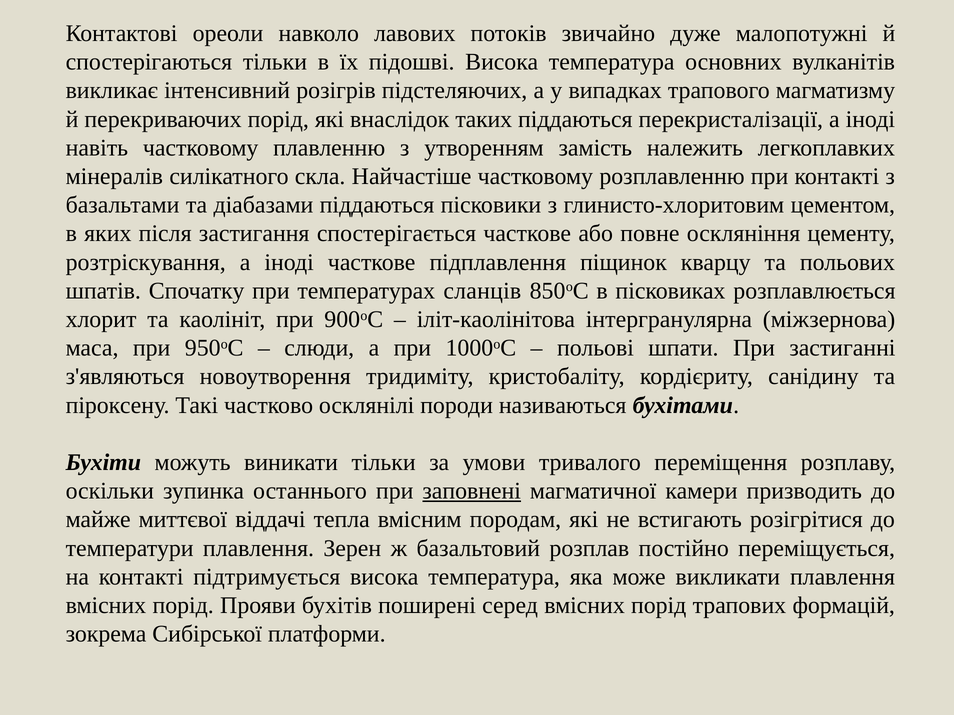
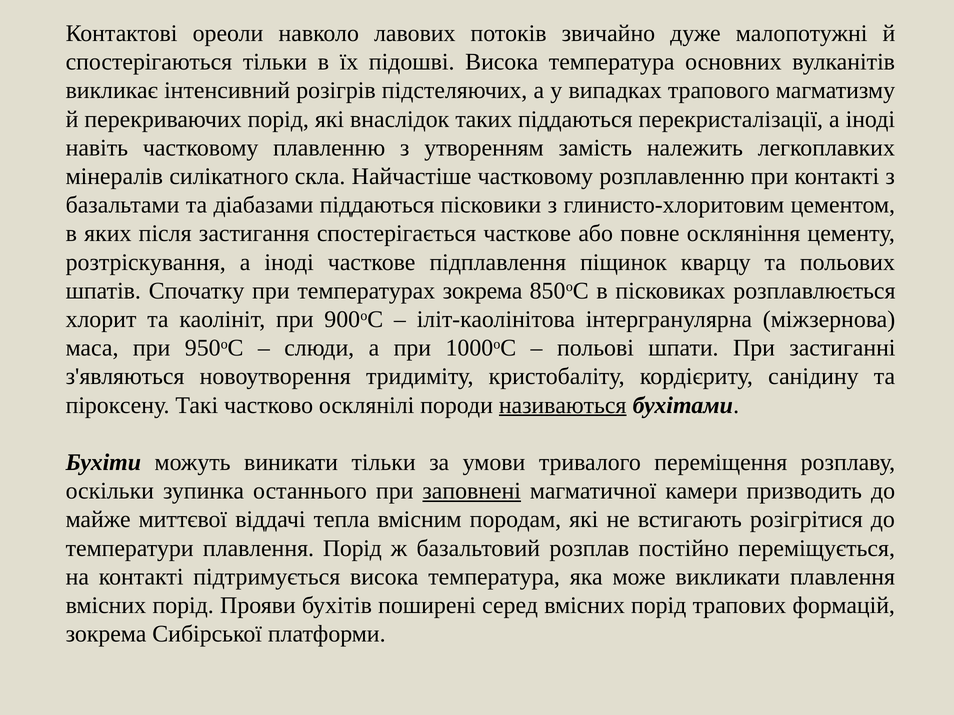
температурах сланців: сланців -> зокрема
називаються underline: none -> present
плавлення Зерен: Зерен -> Порід
